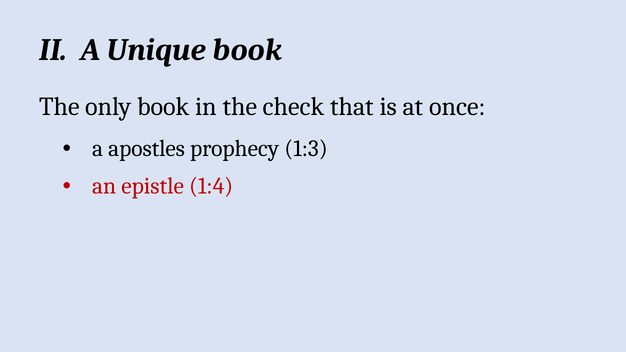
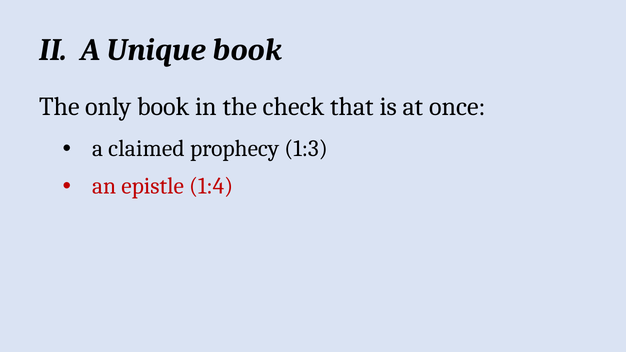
apostles: apostles -> claimed
